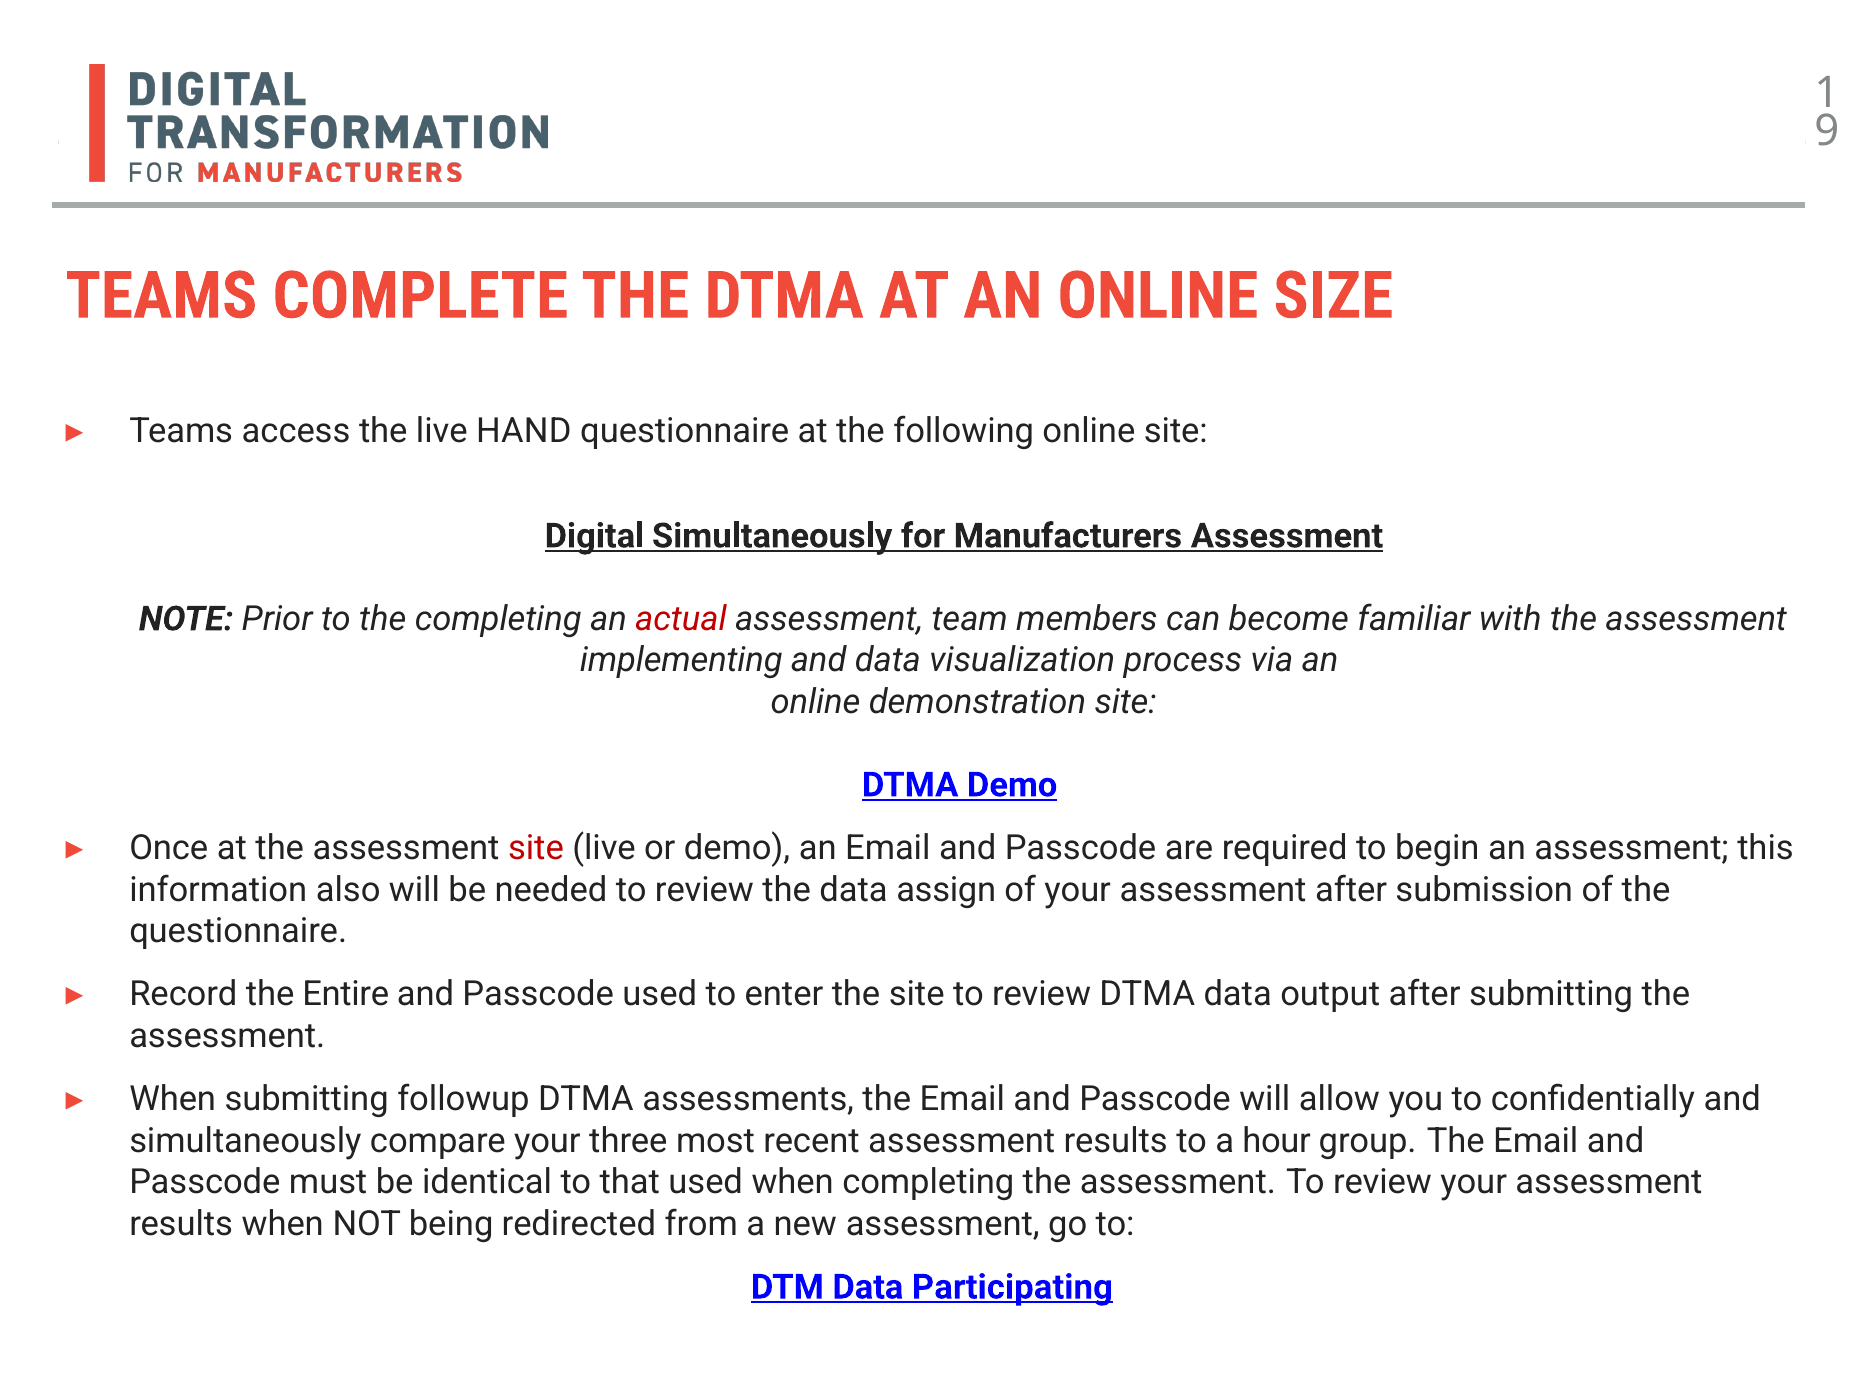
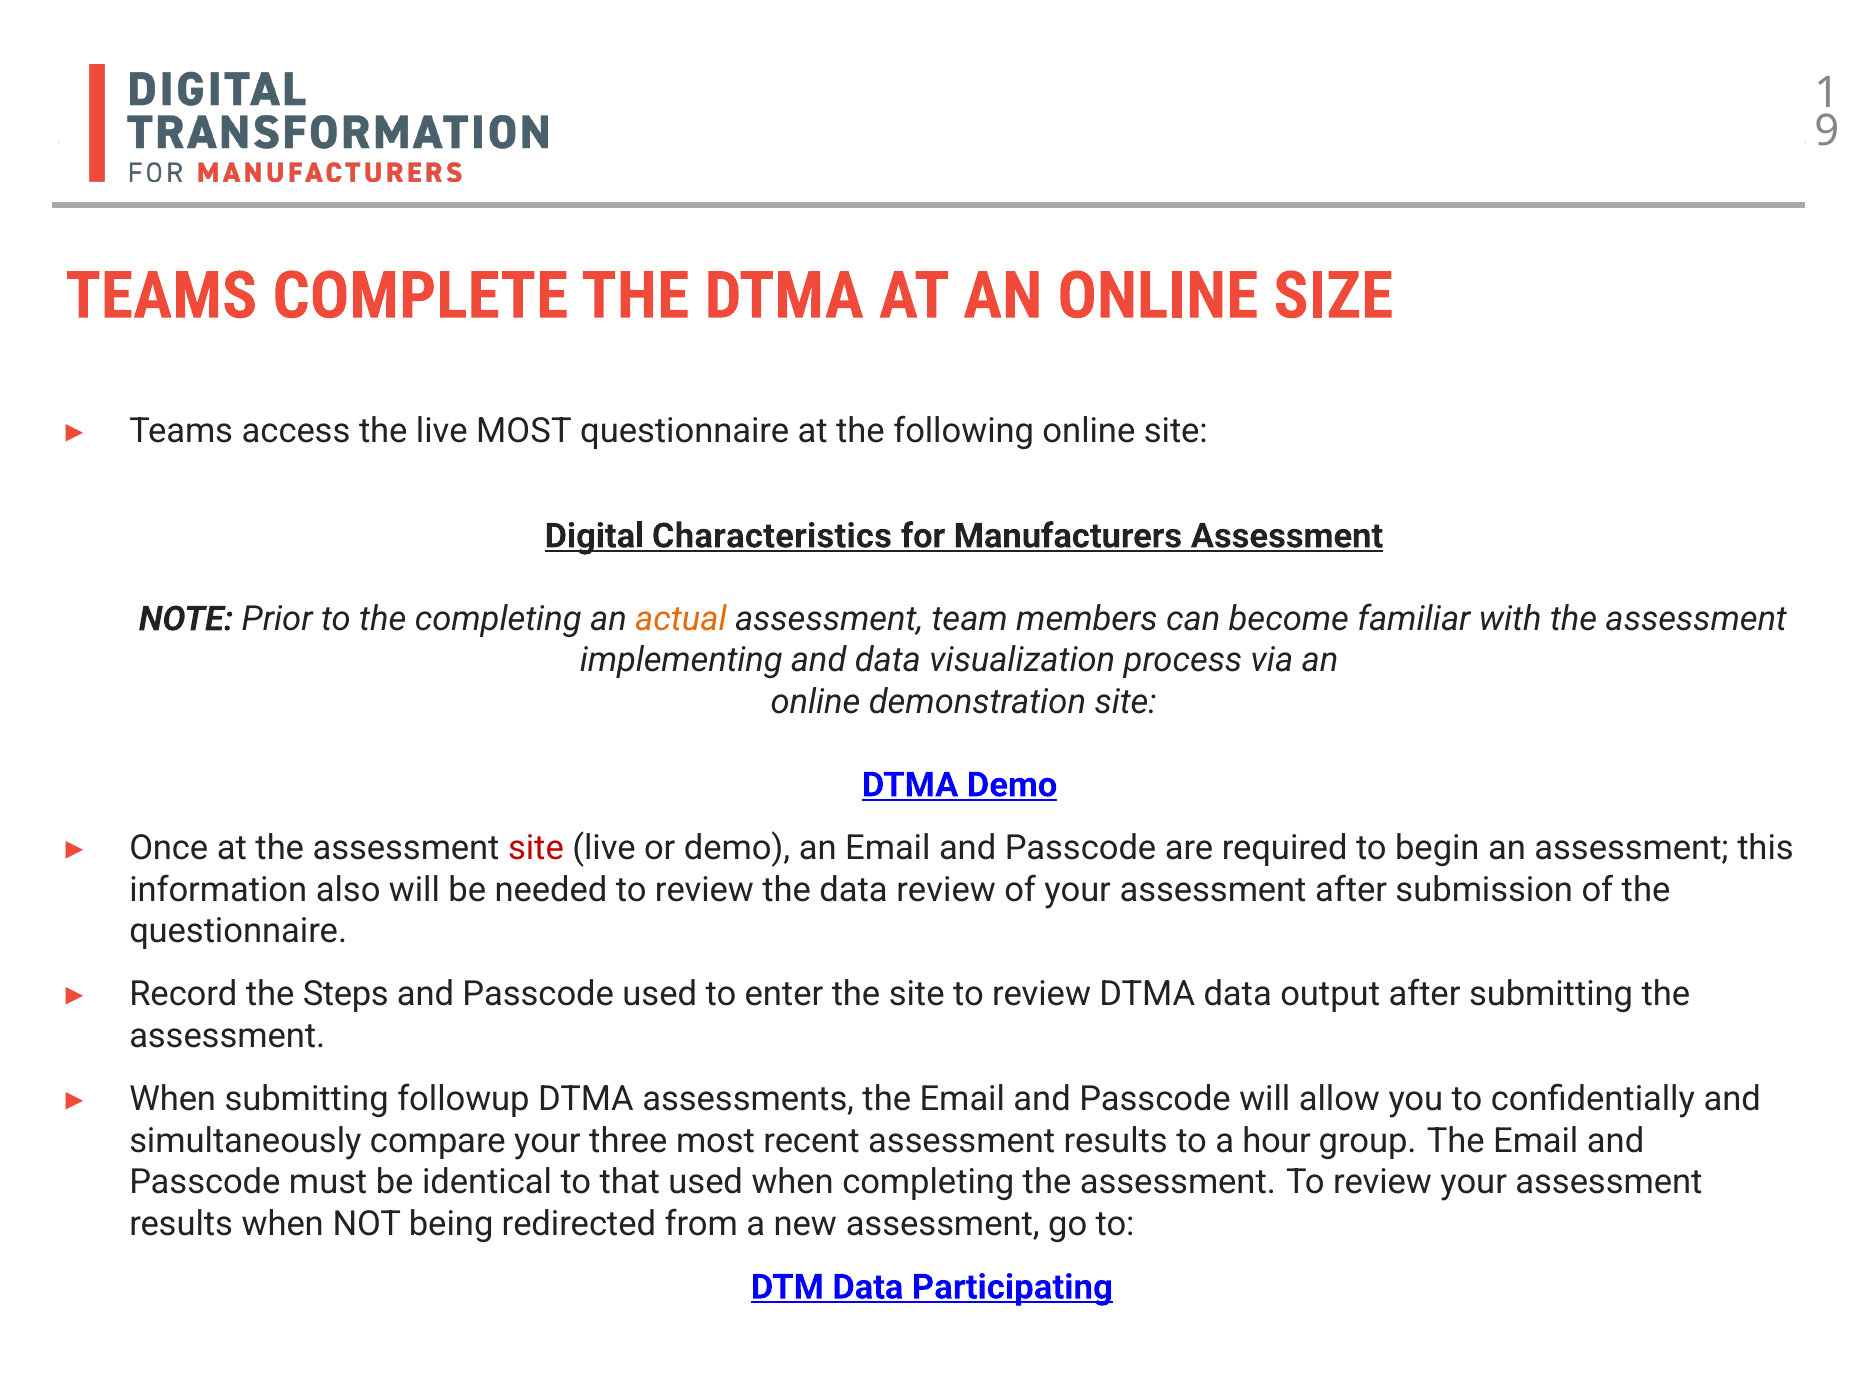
live HAND: HAND -> MOST
Digital Simultaneously: Simultaneously -> Characteristics
actual colour: red -> orange
data assign: assign -> review
Entire: Entire -> Steps
